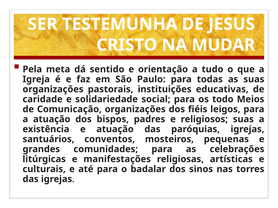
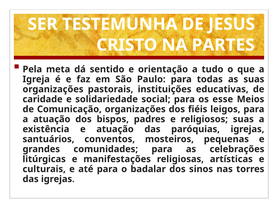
MUDAR: MUDAR -> PARTES
todo: todo -> esse
